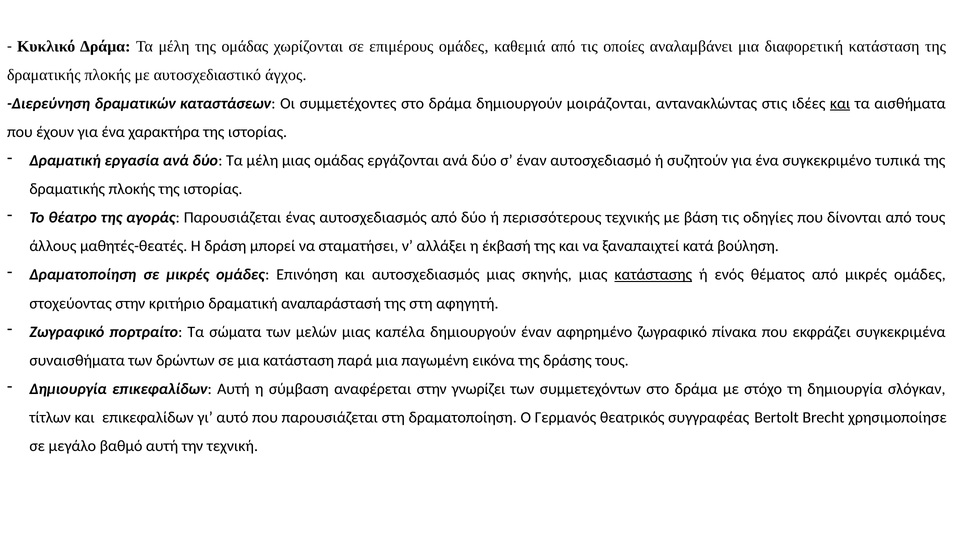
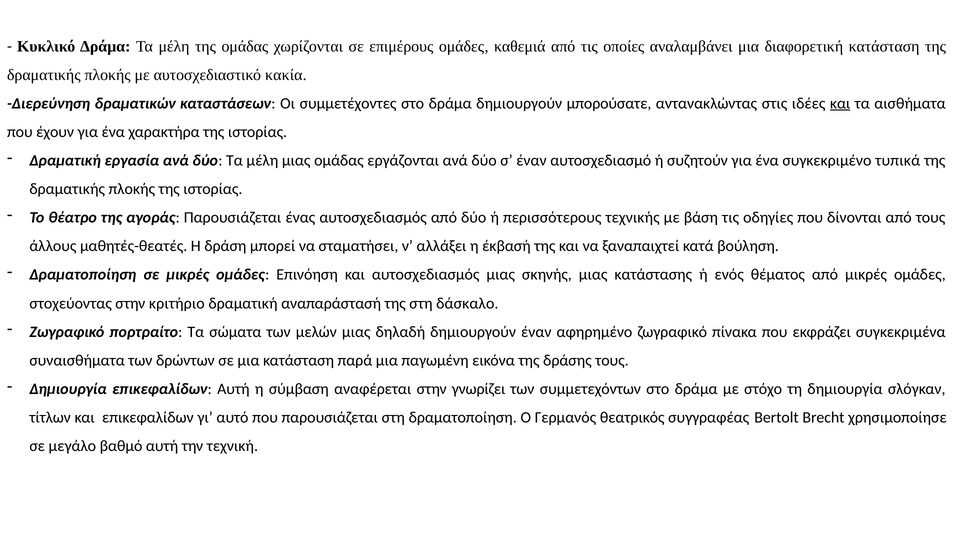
άγχος: άγχος -> κακία
μοιράζονται: μοιράζονται -> μπορούσατε
κατάστασης underline: present -> none
αφηγητή: αφηγητή -> δάσκαλο
καπέλα: καπέλα -> δηλαδή
